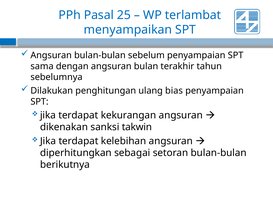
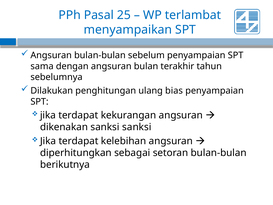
sanksi takwin: takwin -> sanksi
